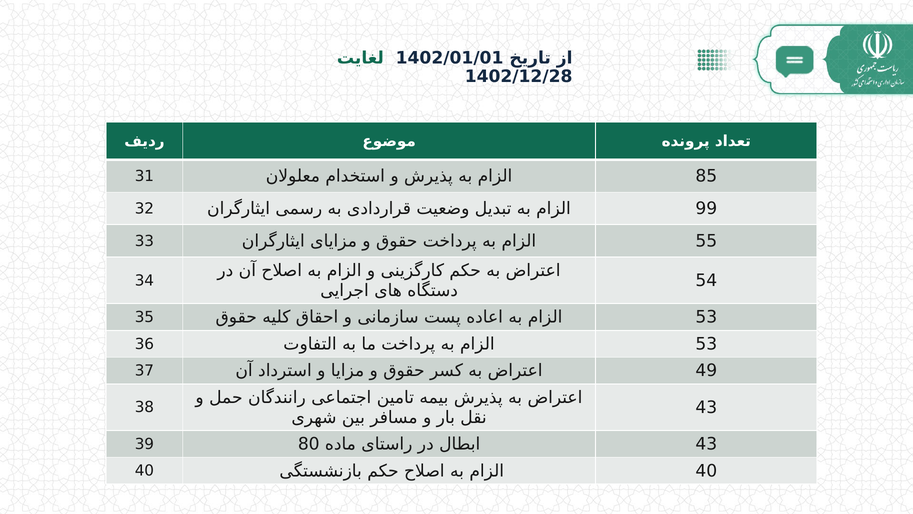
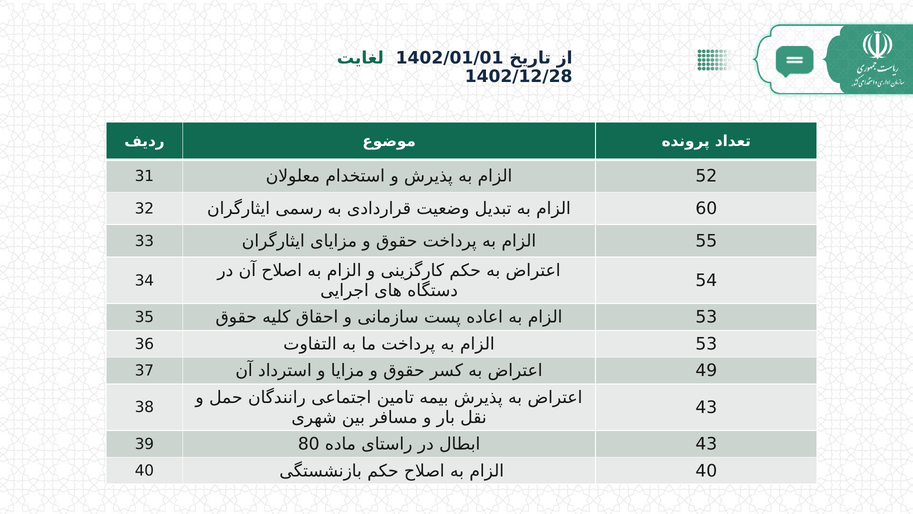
85: 85 -> 52
99: 99 -> 60
